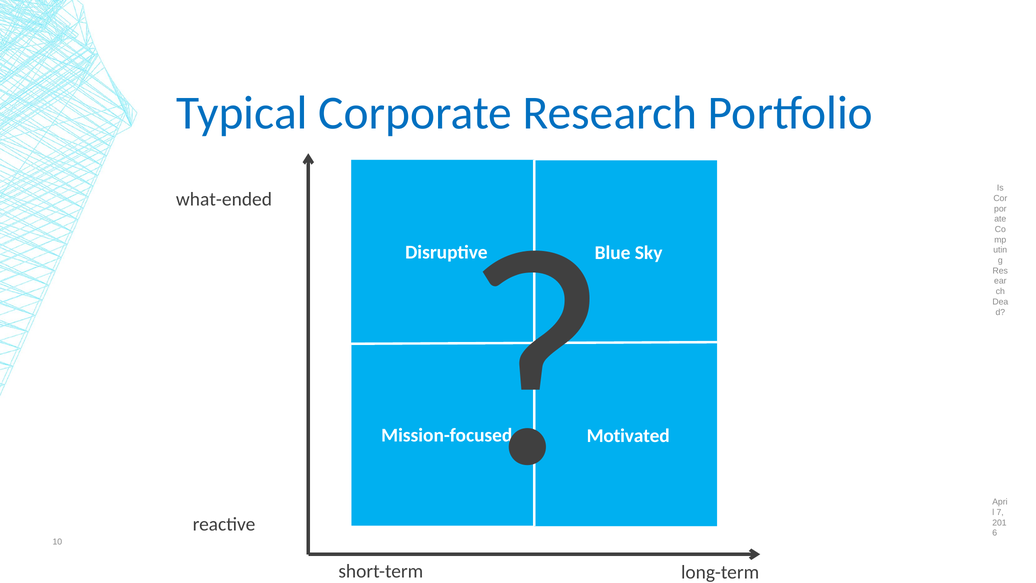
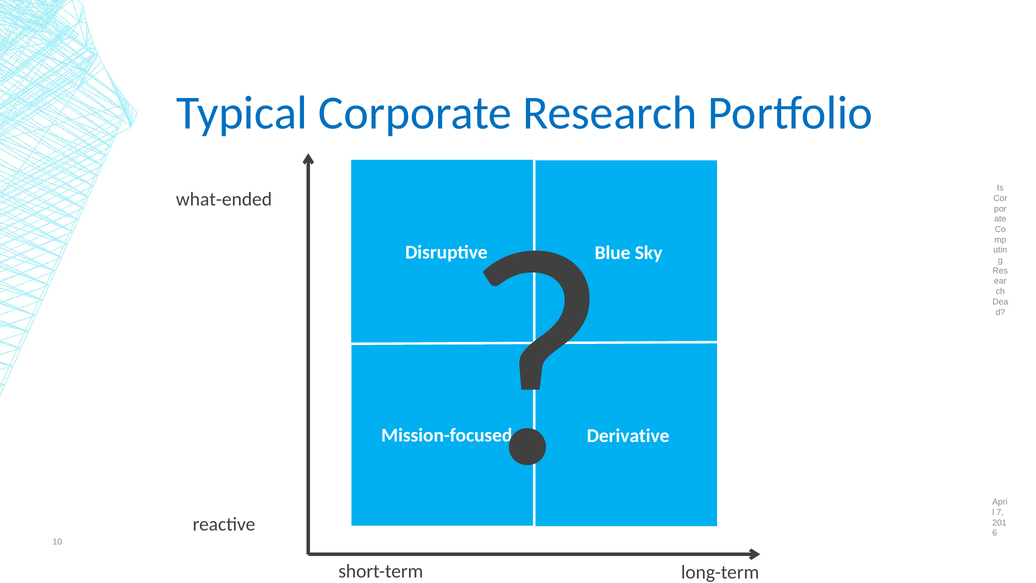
Motivated: Motivated -> Derivative
